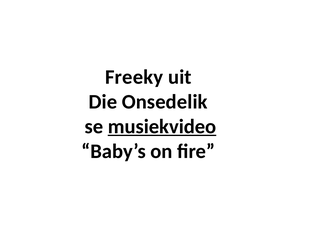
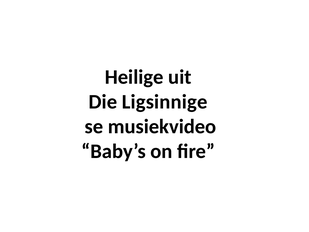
Freeky: Freeky -> Heilige
Onsedelik: Onsedelik -> Ligsinnige
musiekvideo underline: present -> none
